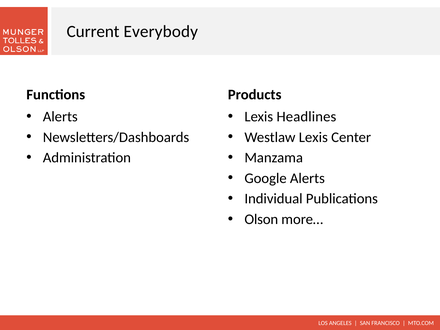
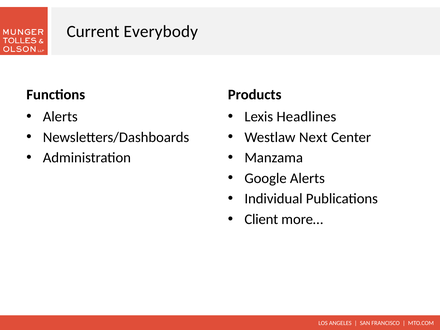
Westlaw Lexis: Lexis -> Next
Olson: Olson -> Client
